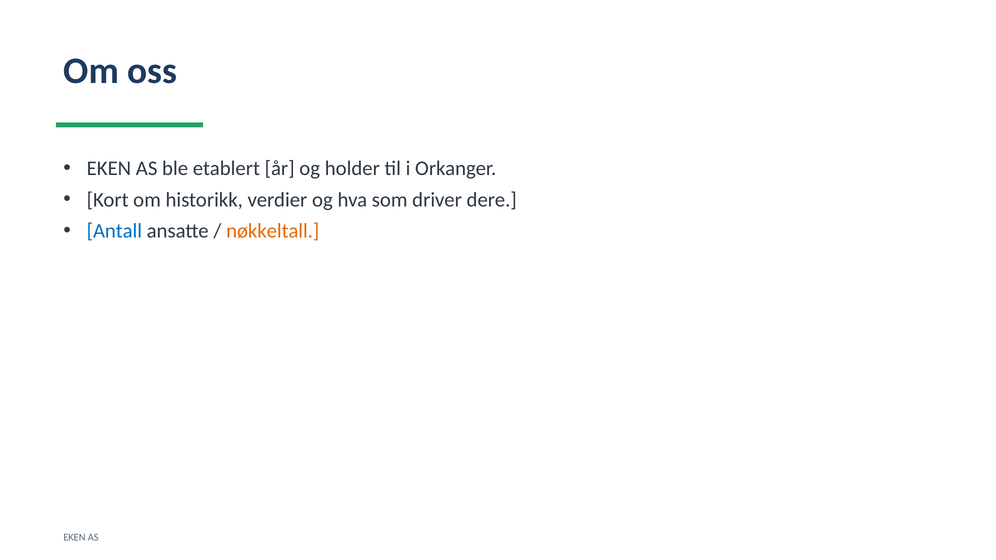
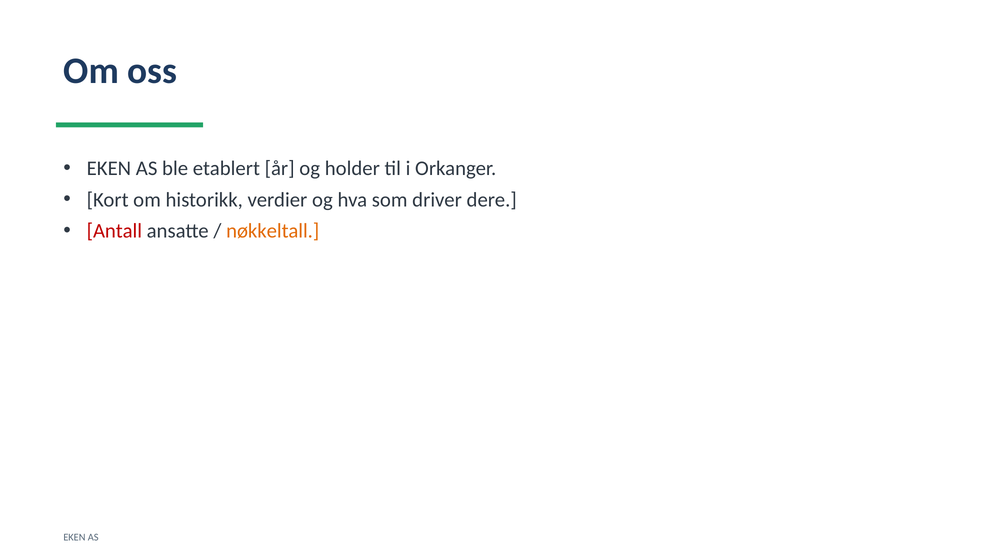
Antall colour: blue -> red
